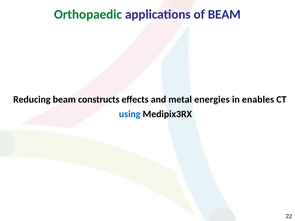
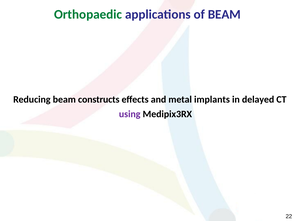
energies: energies -> implants
enables: enables -> delayed
using colour: blue -> purple
